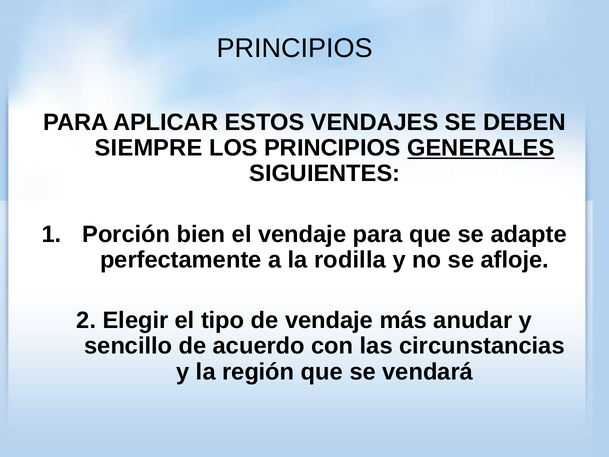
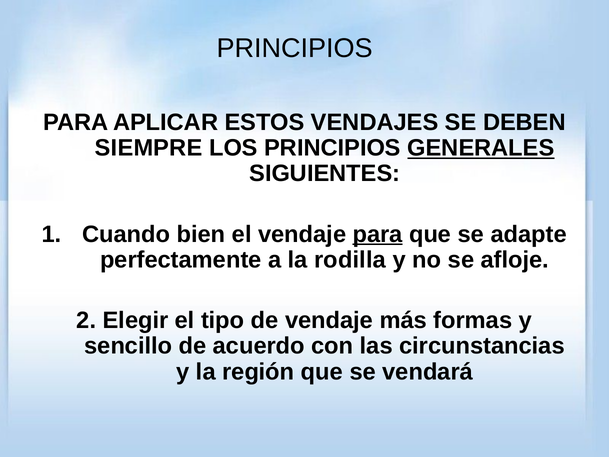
Porción: Porción -> Cuando
para at (378, 234) underline: none -> present
anudar: anudar -> formas
